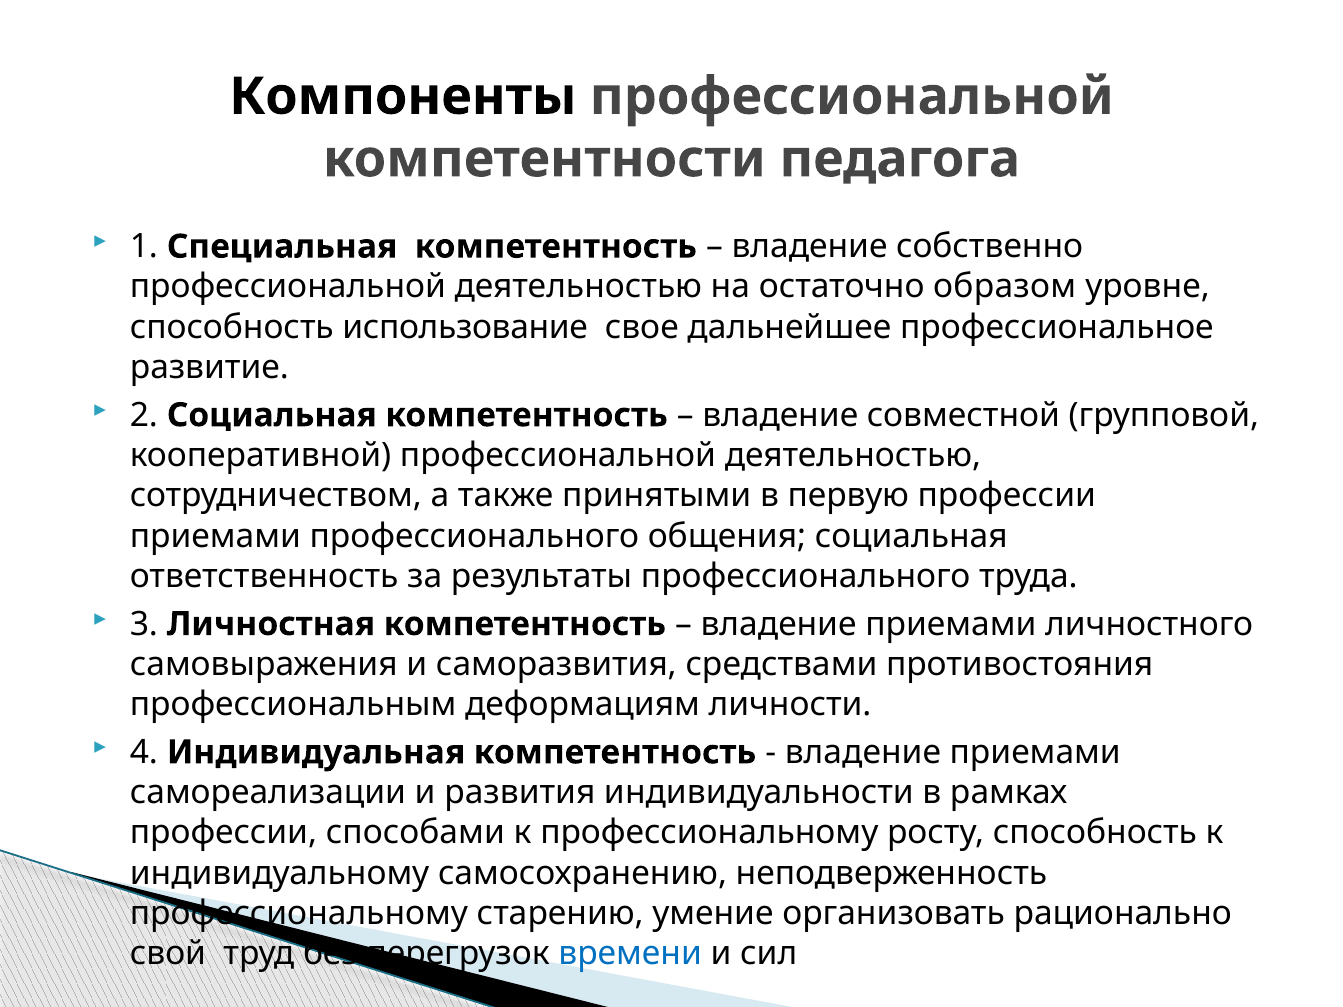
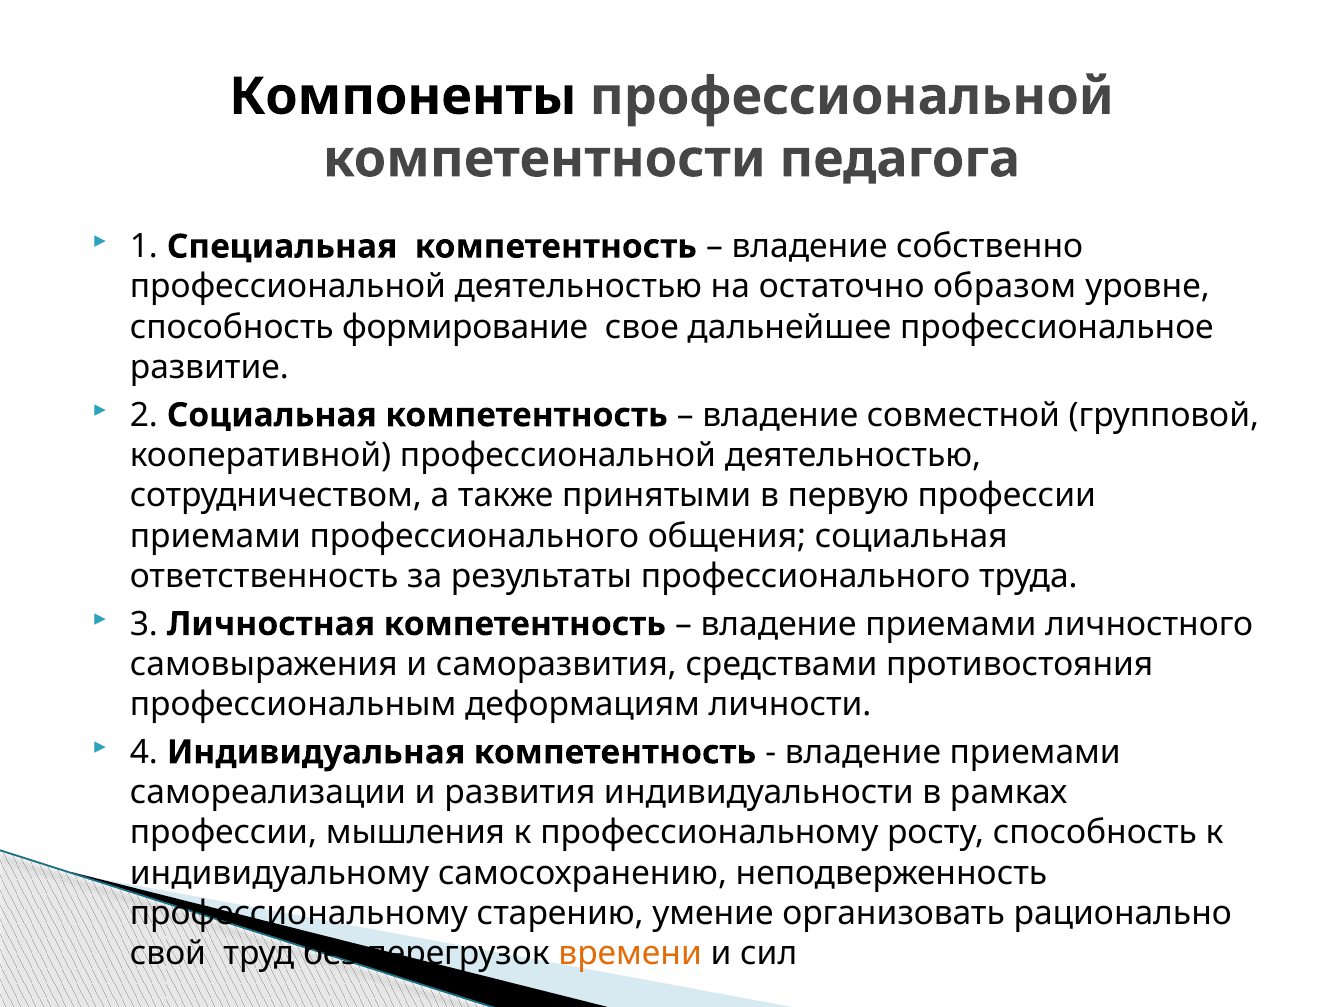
использование: использование -> формирование
способами: способами -> мышления
времени colour: blue -> orange
